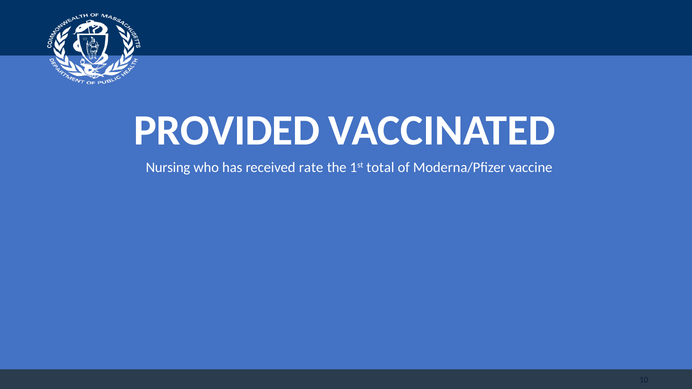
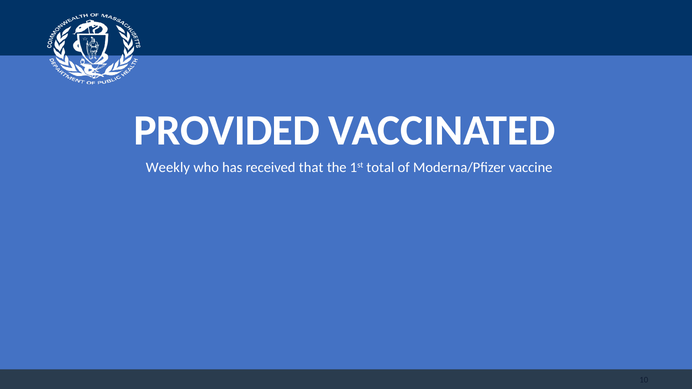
Nursing: Nursing -> Weekly
rate: rate -> that
